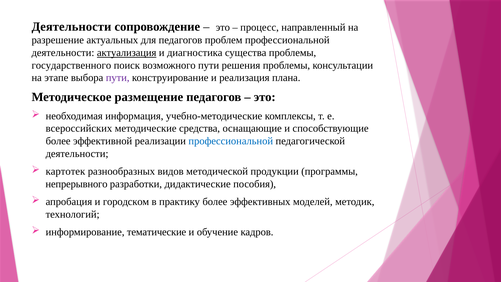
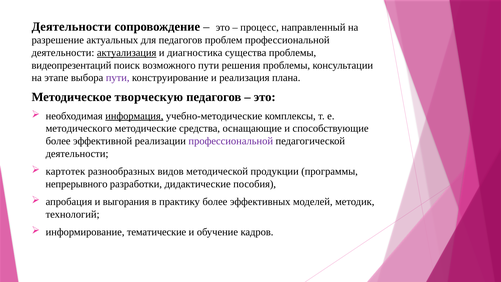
государственного: государственного -> видеопрезентаций
размещение: размещение -> творческую
информация underline: none -> present
всероссийских: всероссийских -> методического
профессиональной at (231, 141) colour: blue -> purple
городском: городском -> выгорания
